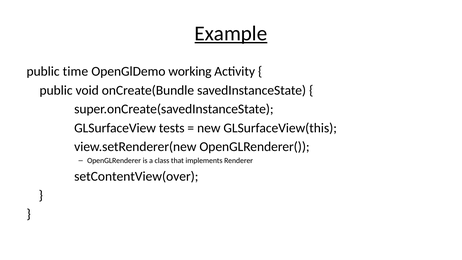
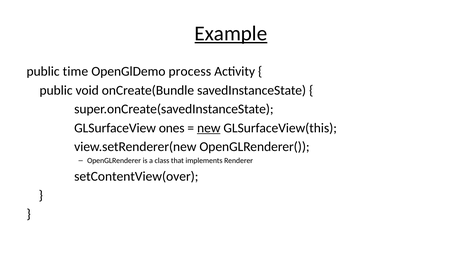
working: working -> process
tests: tests -> ones
new underline: none -> present
